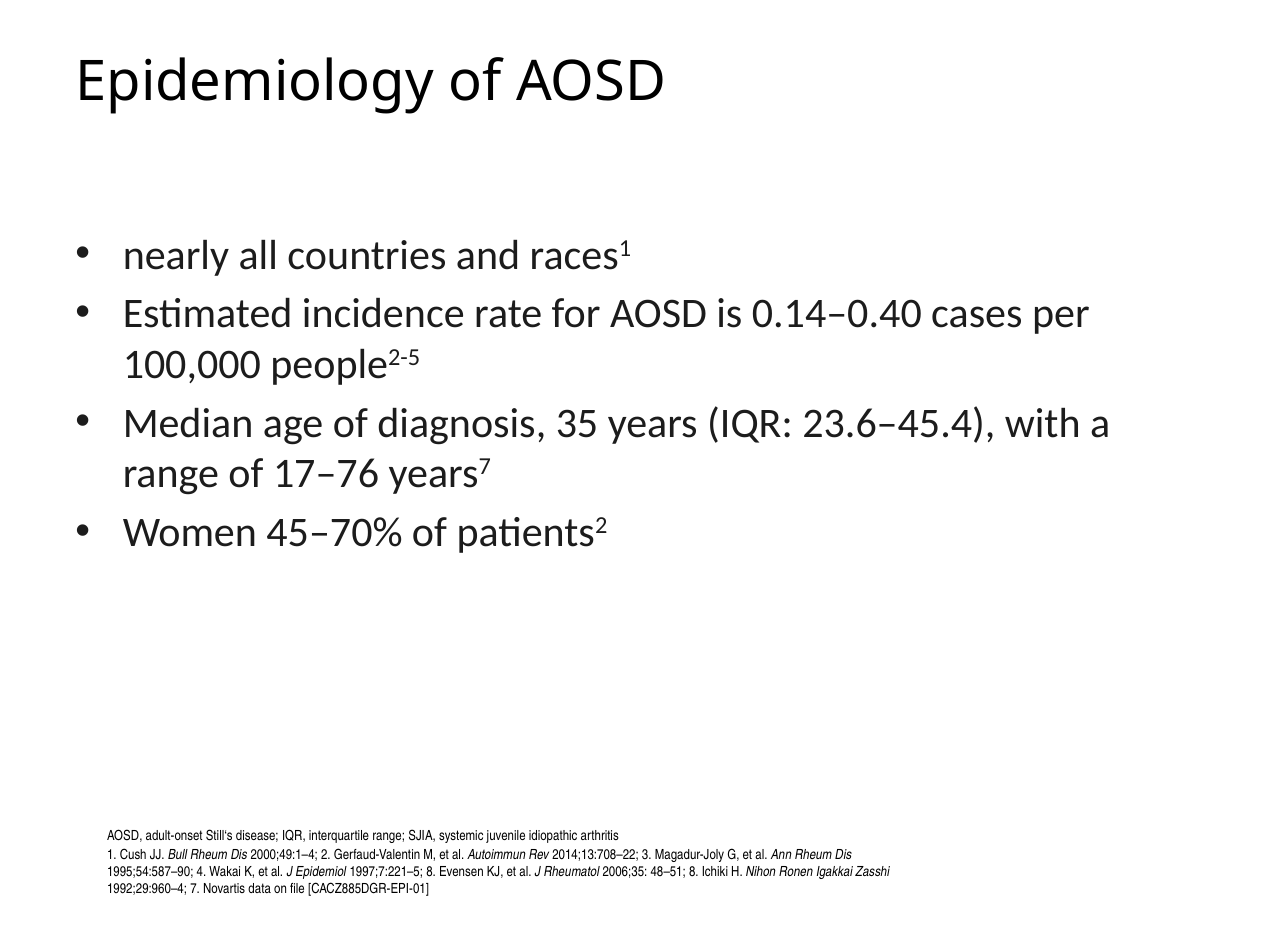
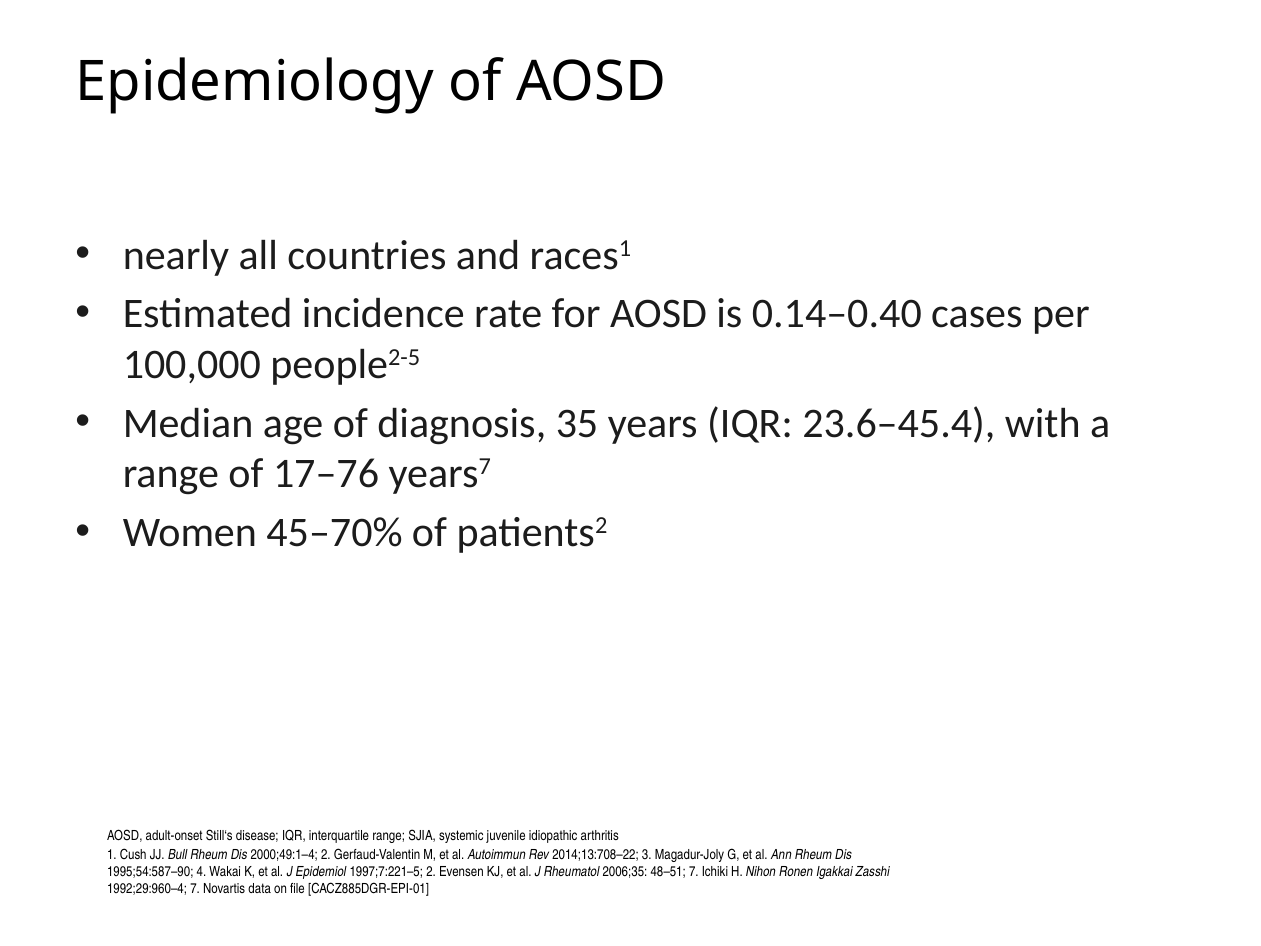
1997;7:221–5 8: 8 -> 2
48–51 8: 8 -> 7
